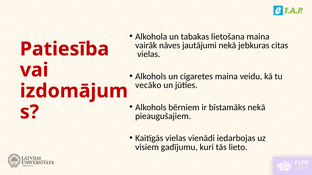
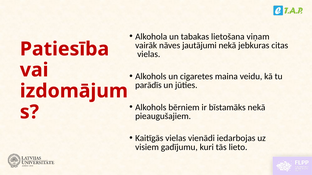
lietošana maina: maina -> viņam
vecāko: vecāko -> parādīs
